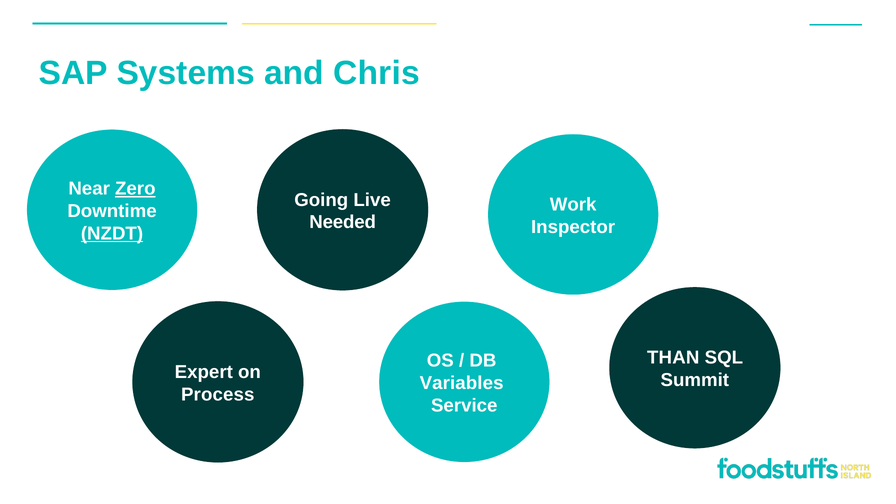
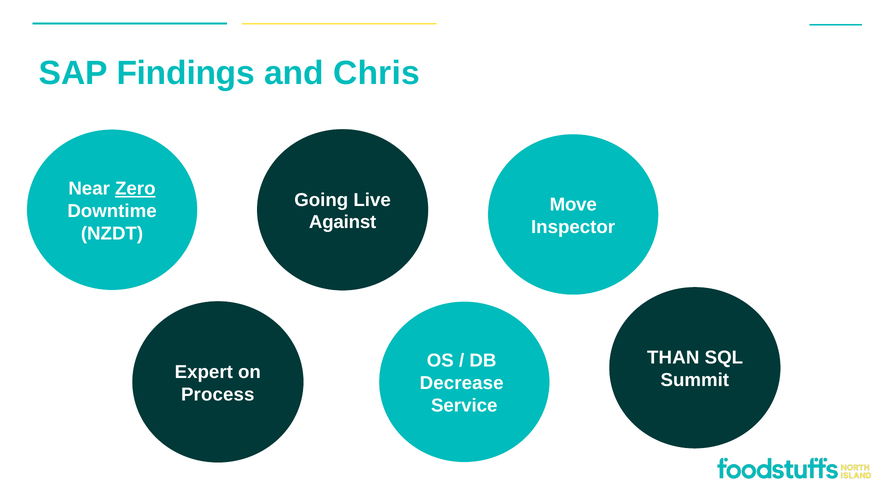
Systems: Systems -> Findings
Work: Work -> Move
Needed: Needed -> Against
NZDT underline: present -> none
Variables: Variables -> Decrease
